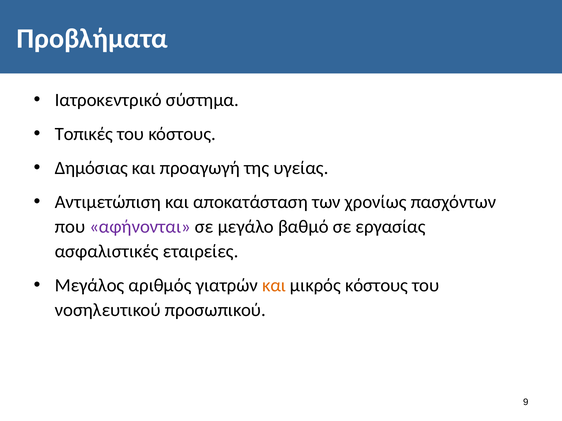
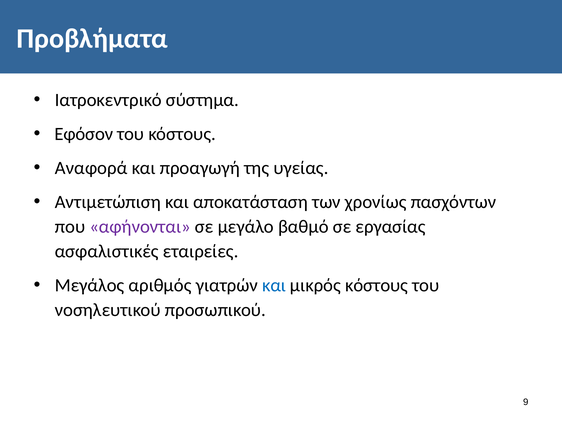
Τοπικές: Τοπικές -> Εφόσον
Δημόσιας: Δημόσιας -> Αναφορά
και at (274, 286) colour: orange -> blue
